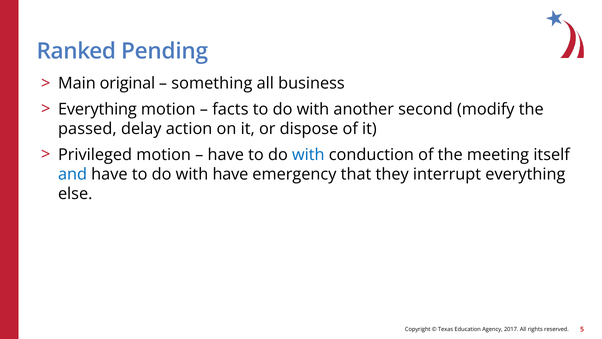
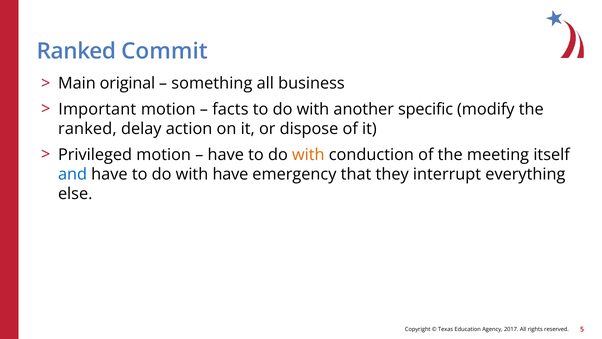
Pending: Pending -> Commit
Everything at (97, 109): Everything -> Important
second: second -> specific
passed at (87, 129): passed -> ranked
with at (308, 155) colour: blue -> orange
